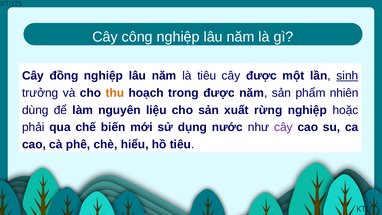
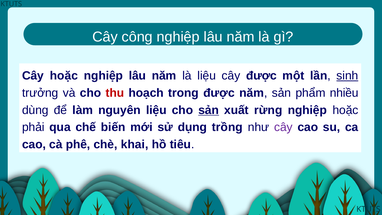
Cây đồng: đồng -> hoặc
là tiêu: tiêu -> liệu
thu colour: orange -> red
nhiên: nhiên -> nhiều
sản at (209, 110) underline: none -> present
nước: nước -> trồng
hiểu: hiểu -> khai
